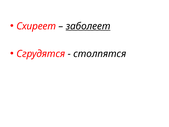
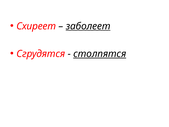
столпятся underline: none -> present
